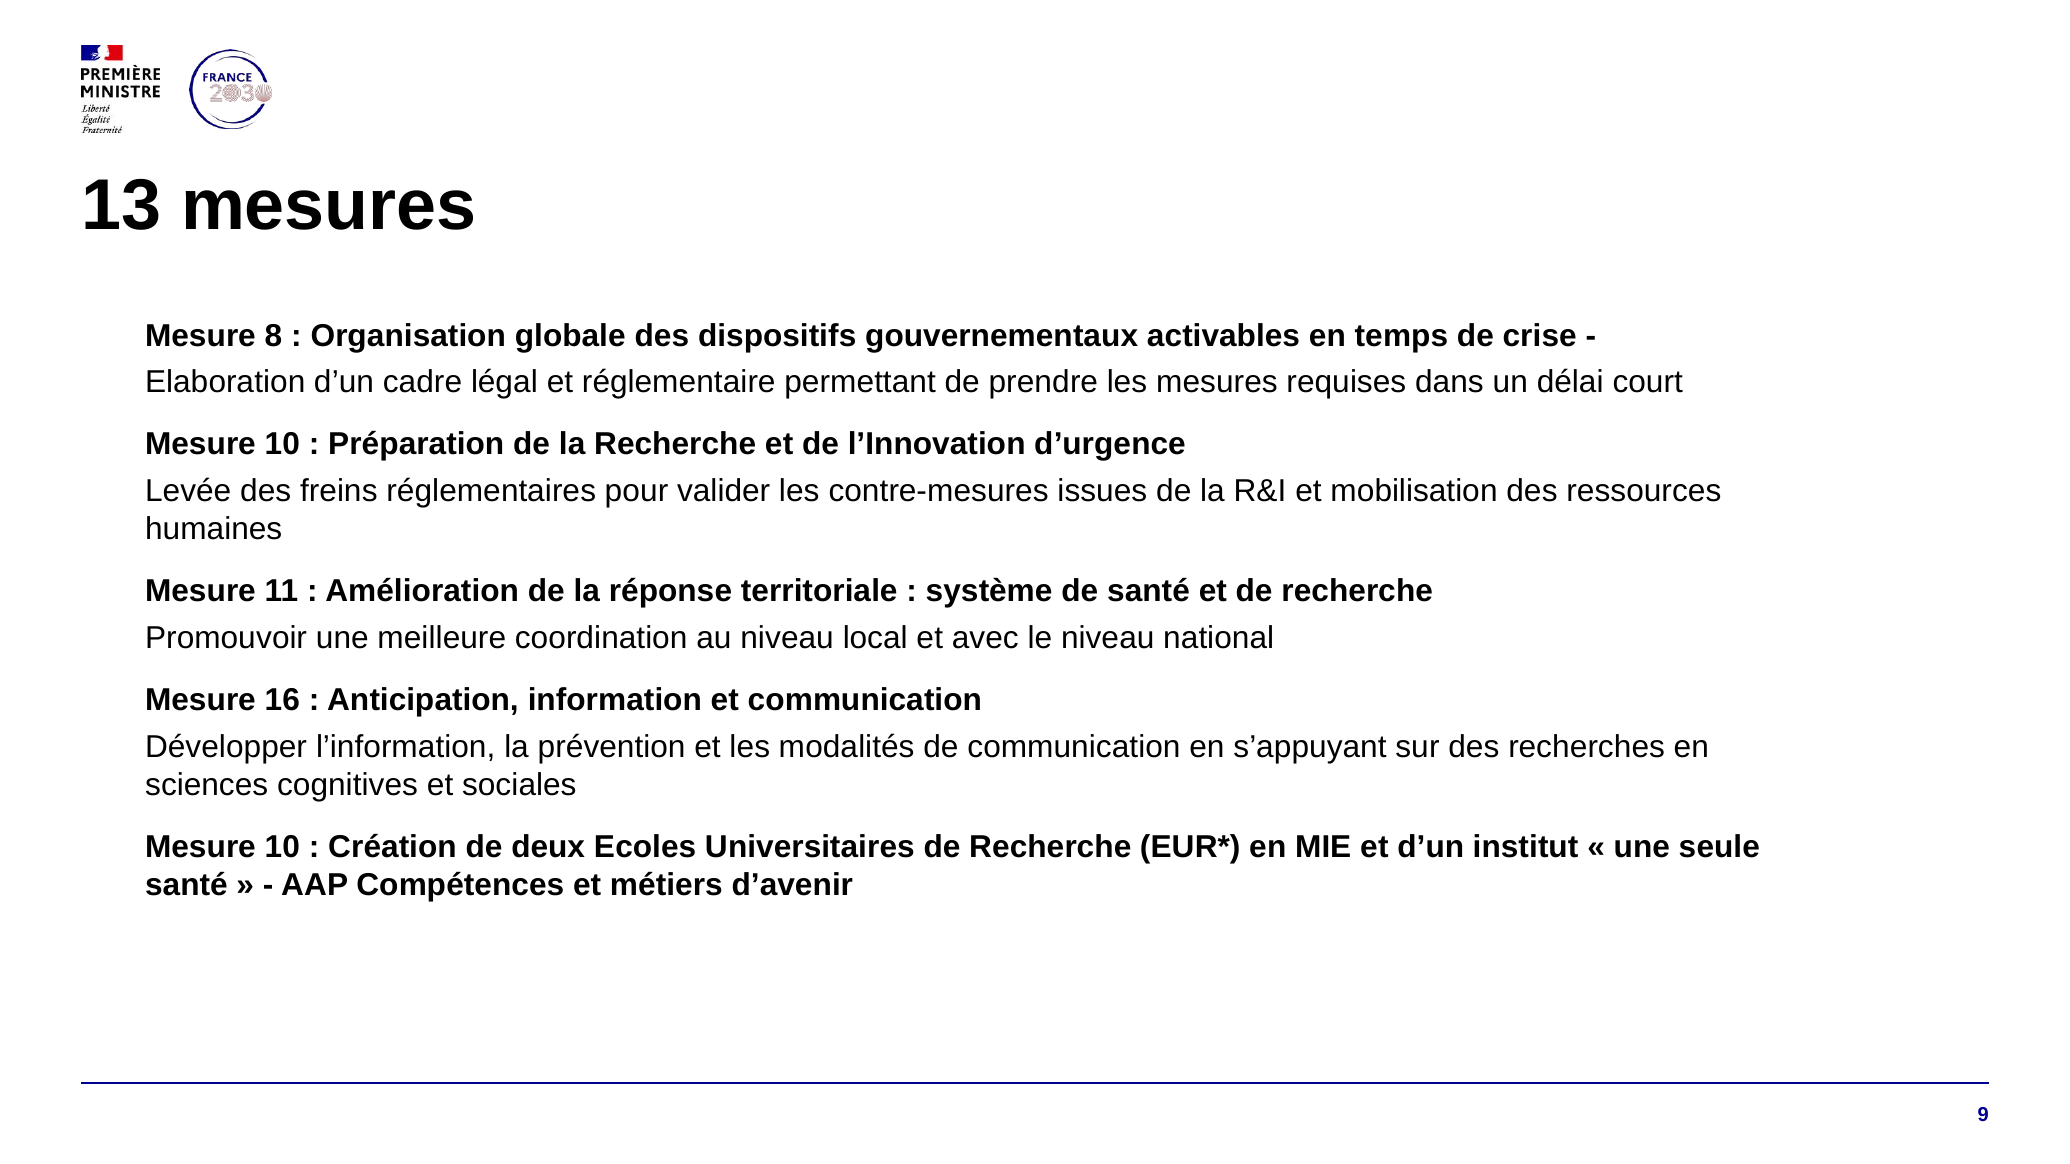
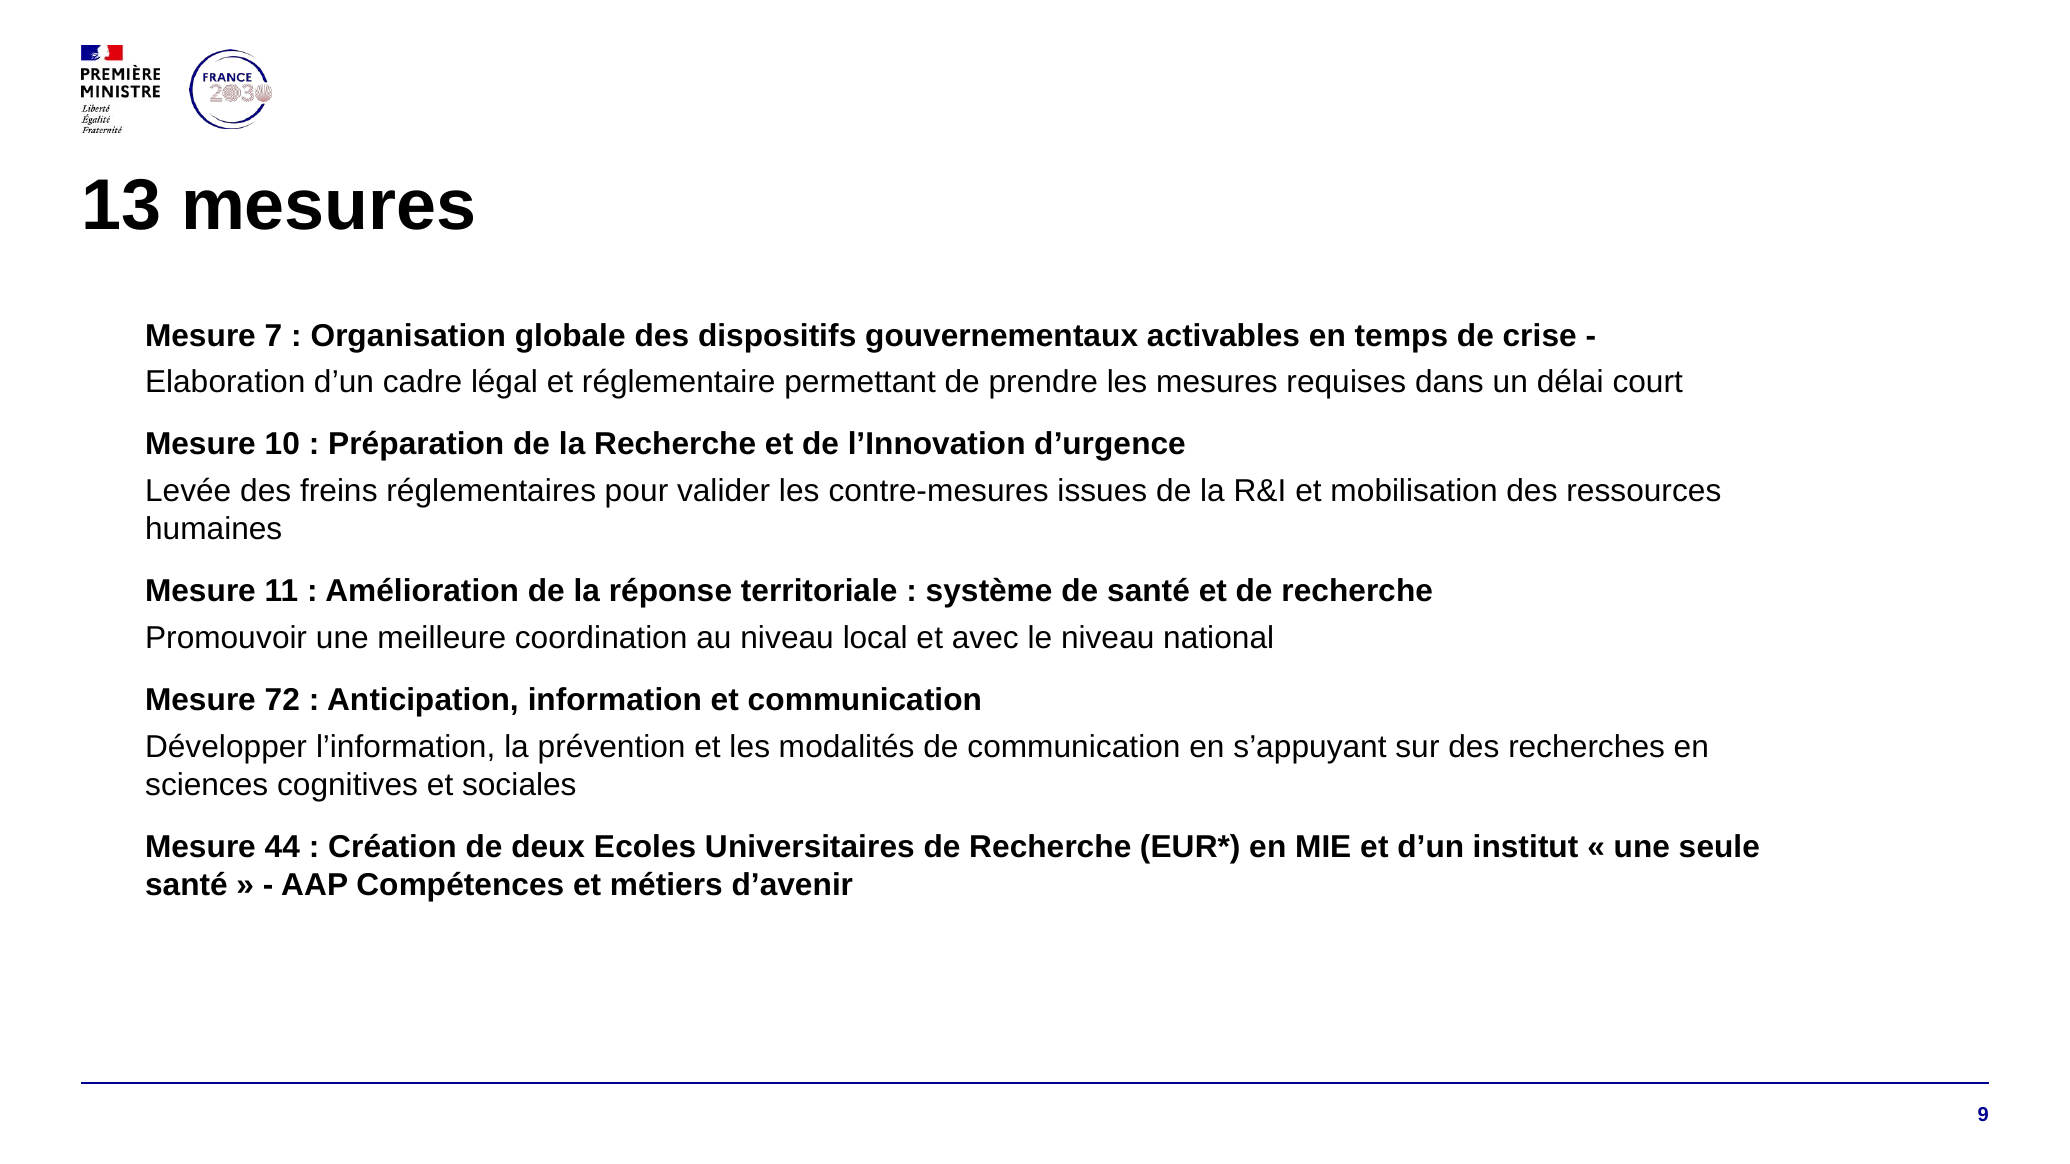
8: 8 -> 7
16: 16 -> 72
10 at (282, 847): 10 -> 44
